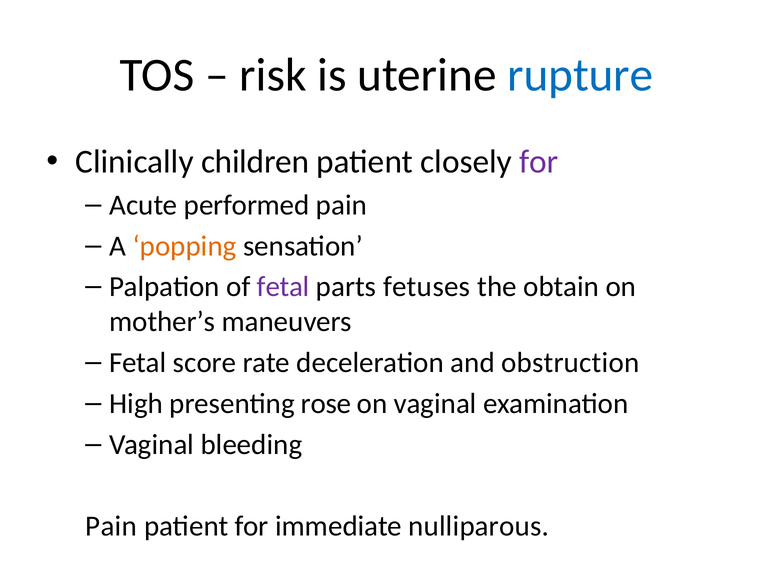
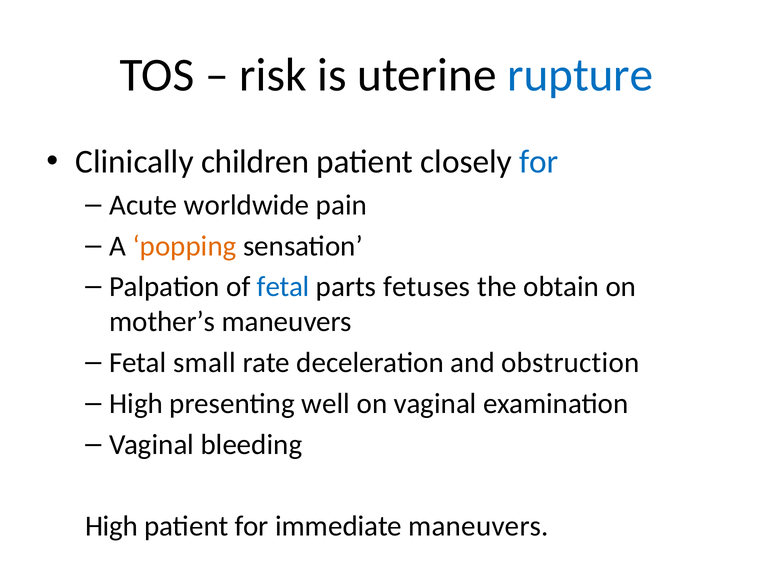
for at (539, 162) colour: purple -> blue
performed: performed -> worldwide
fetal at (283, 287) colour: purple -> blue
score: score -> small
rose: rose -> well
Pain at (111, 526): Pain -> High
immediate nulliparous: nulliparous -> maneuvers
